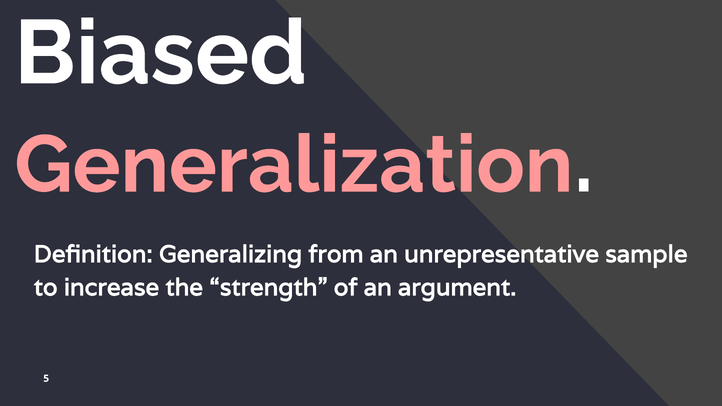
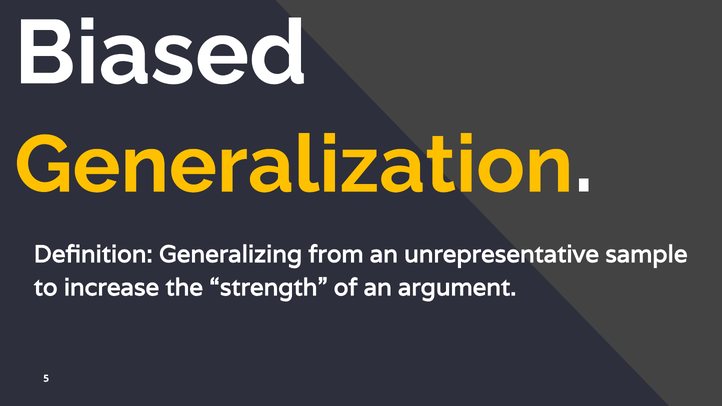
Generalization colour: pink -> yellow
